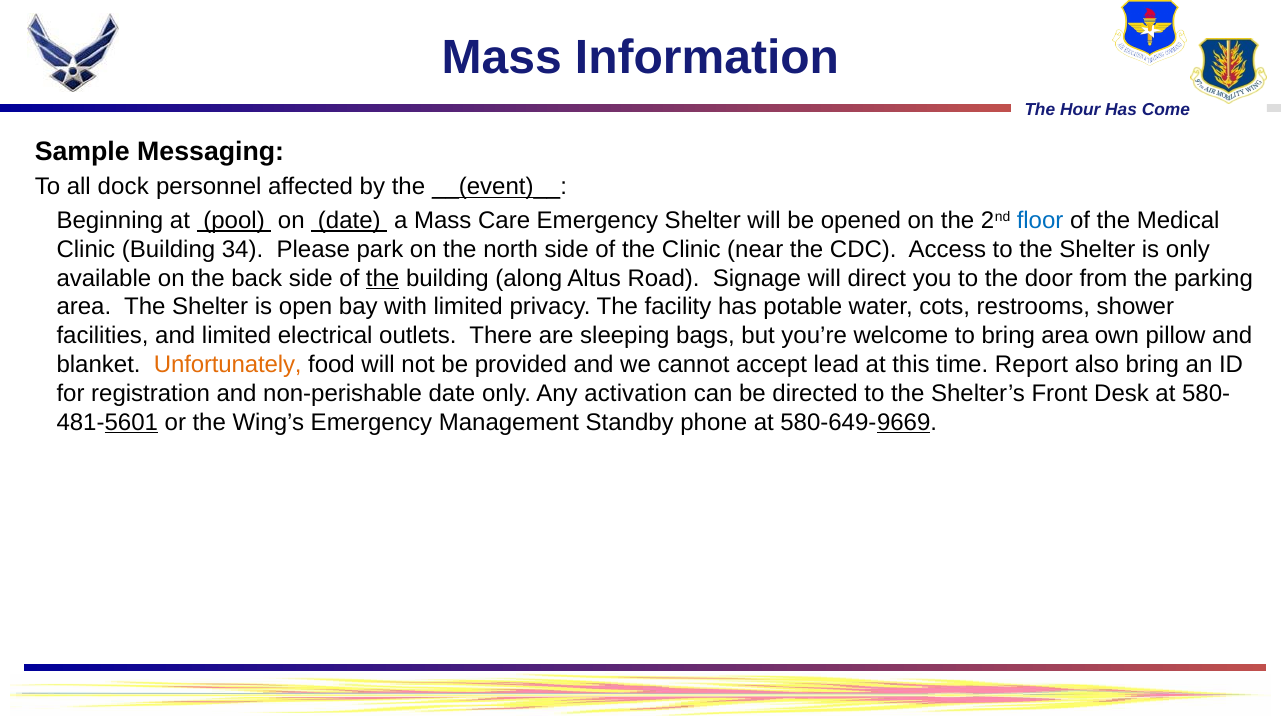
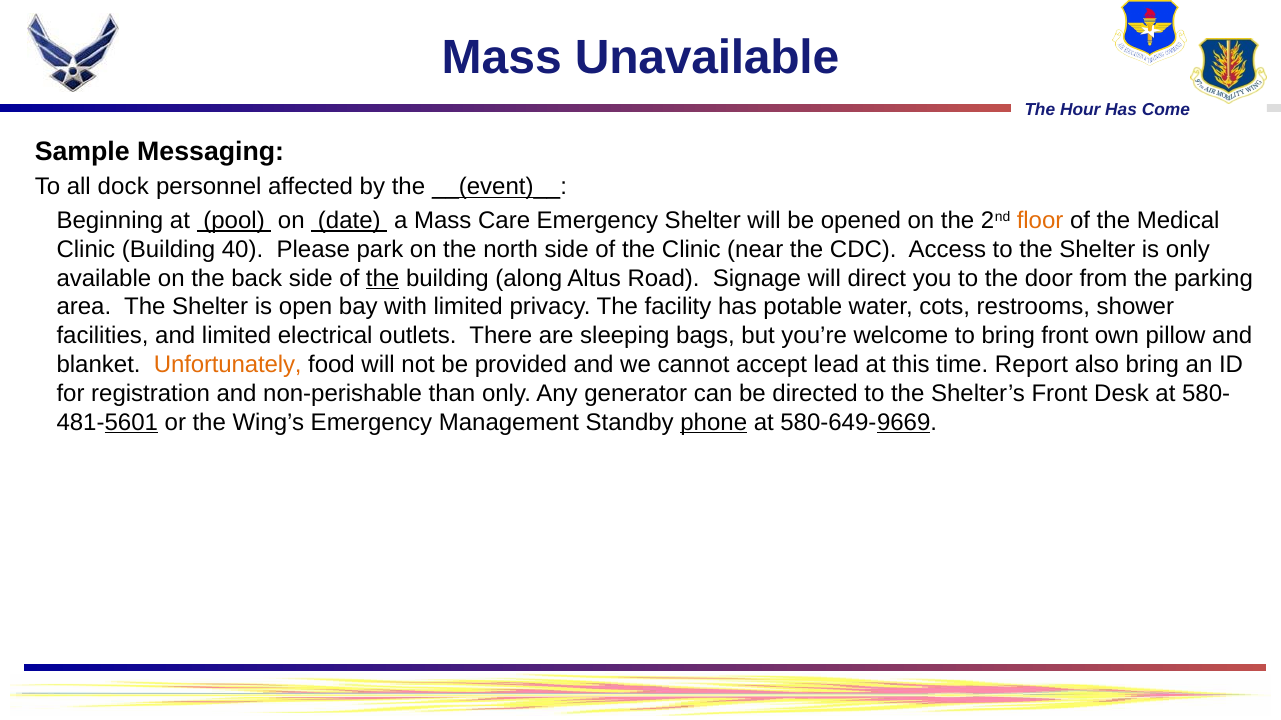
Information: Information -> Unavailable
floor colour: blue -> orange
34: 34 -> 40
bring area: area -> front
non-perishable date: date -> than
activation: activation -> generator
phone underline: none -> present
